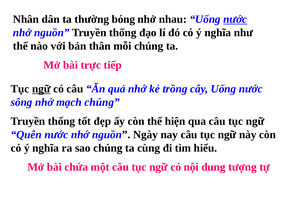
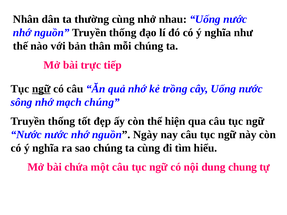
thường bóng: bóng -> cùng
nước at (235, 19) underline: present -> none
Quên at (26, 135): Quên -> Nước
tượng: tượng -> chung
